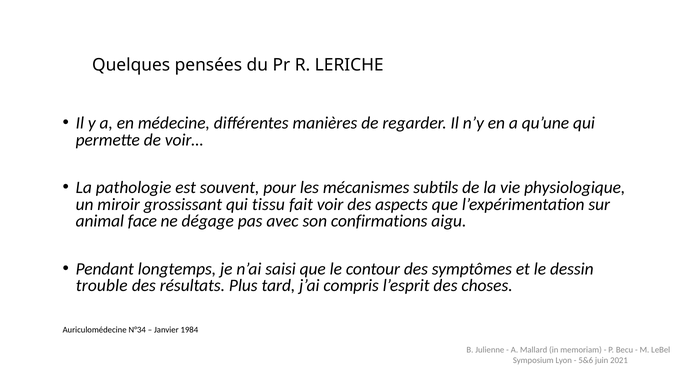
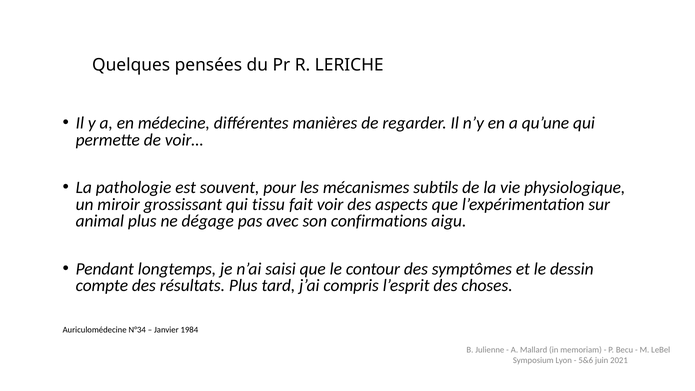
animal face: face -> plus
trouble: trouble -> compte
